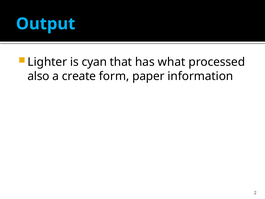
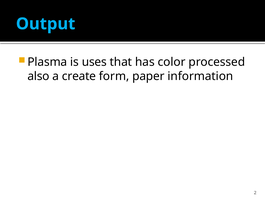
Lighter: Lighter -> Plasma
cyan: cyan -> uses
what: what -> color
